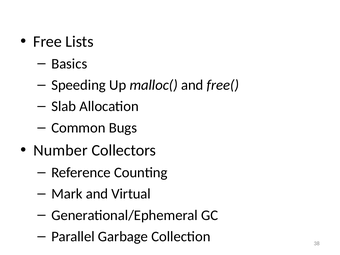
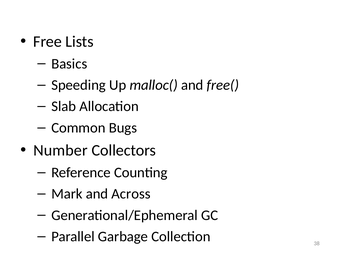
Virtual: Virtual -> Across
